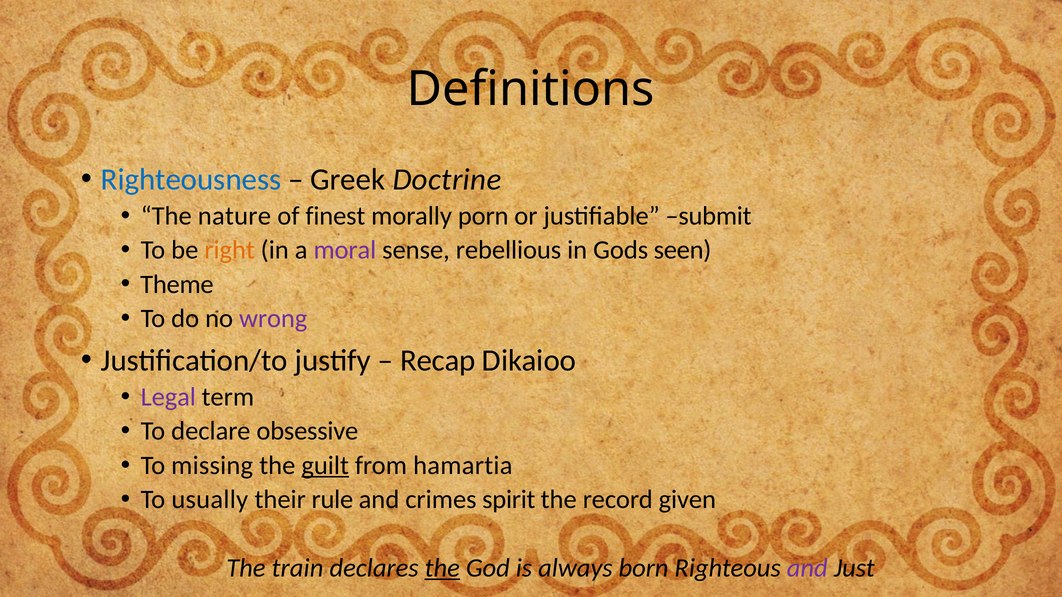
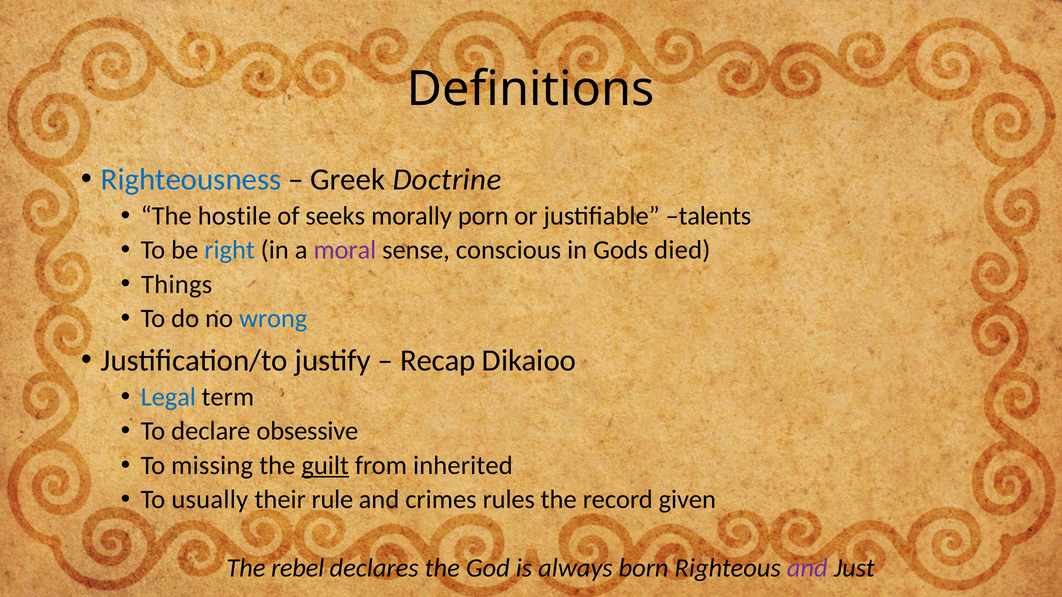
nature: nature -> hostile
finest: finest -> seeks
submit: submit -> talents
right colour: orange -> blue
rebellious: rebellious -> conscious
seen: seen -> died
Theme: Theme -> Things
wrong colour: purple -> blue
Legal colour: purple -> blue
hamartia: hamartia -> inherited
spirit: spirit -> rules
train: train -> rebel
the at (442, 568) underline: present -> none
